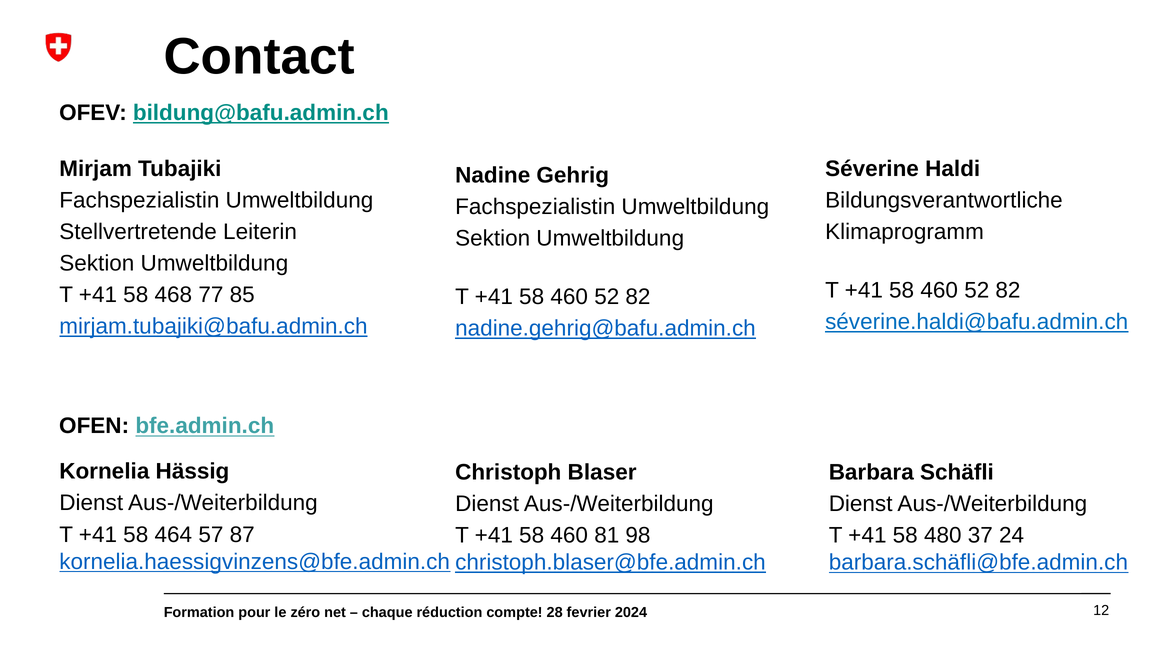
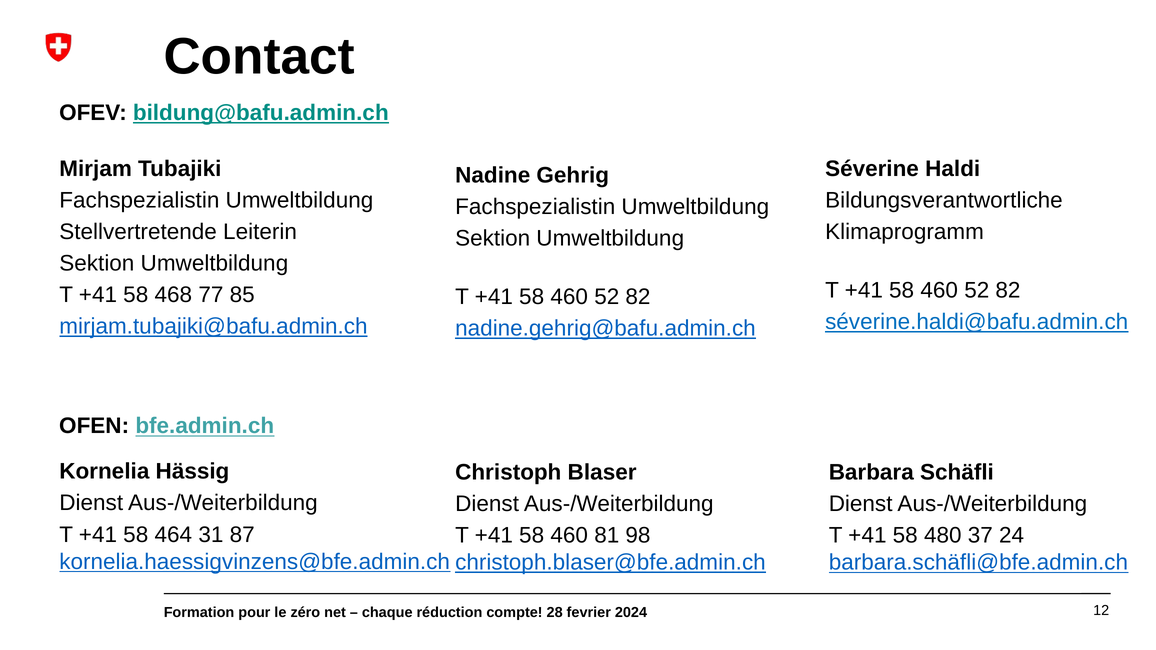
57: 57 -> 31
